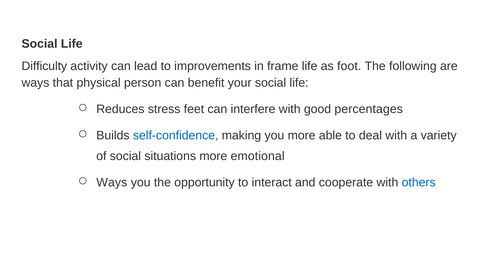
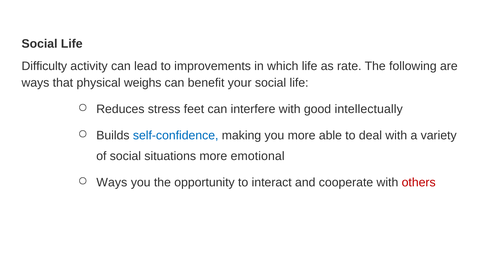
frame: frame -> which
foot: foot -> rate
person: person -> weighs
percentages: percentages -> intellectually
others colour: blue -> red
